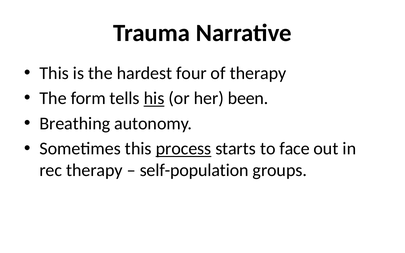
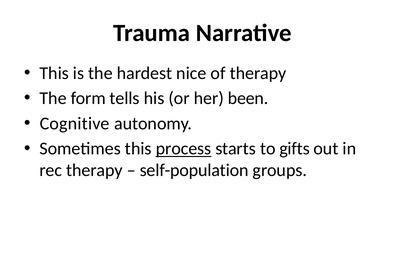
four: four -> nice
his underline: present -> none
Breathing: Breathing -> Cognitive
face: face -> gifts
